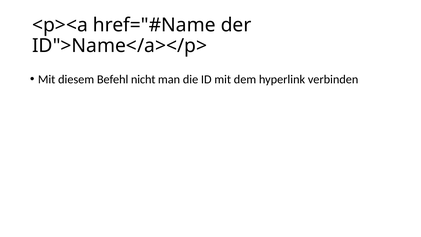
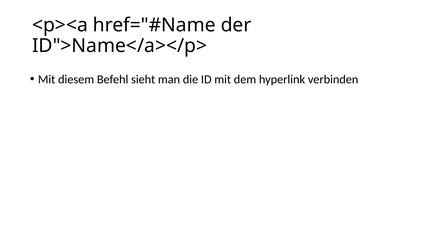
nicht: nicht -> sieht
